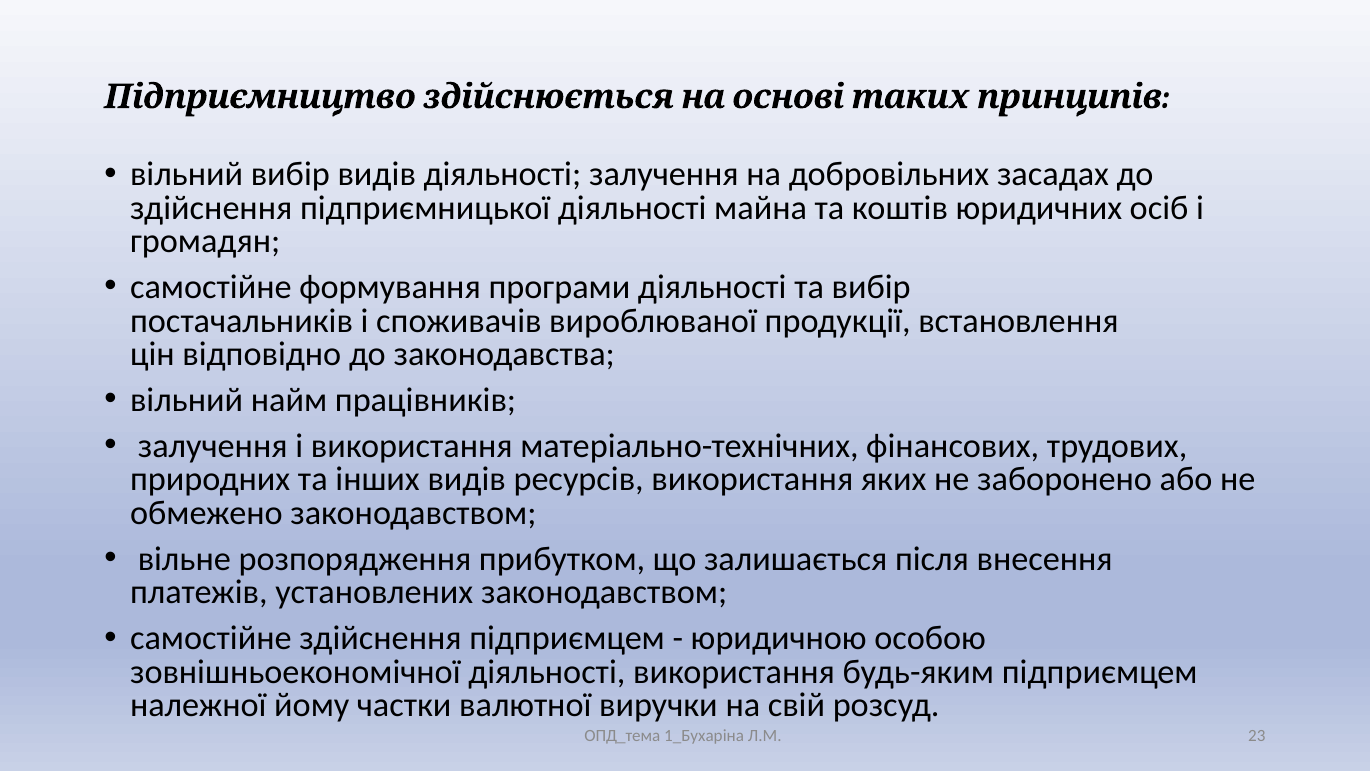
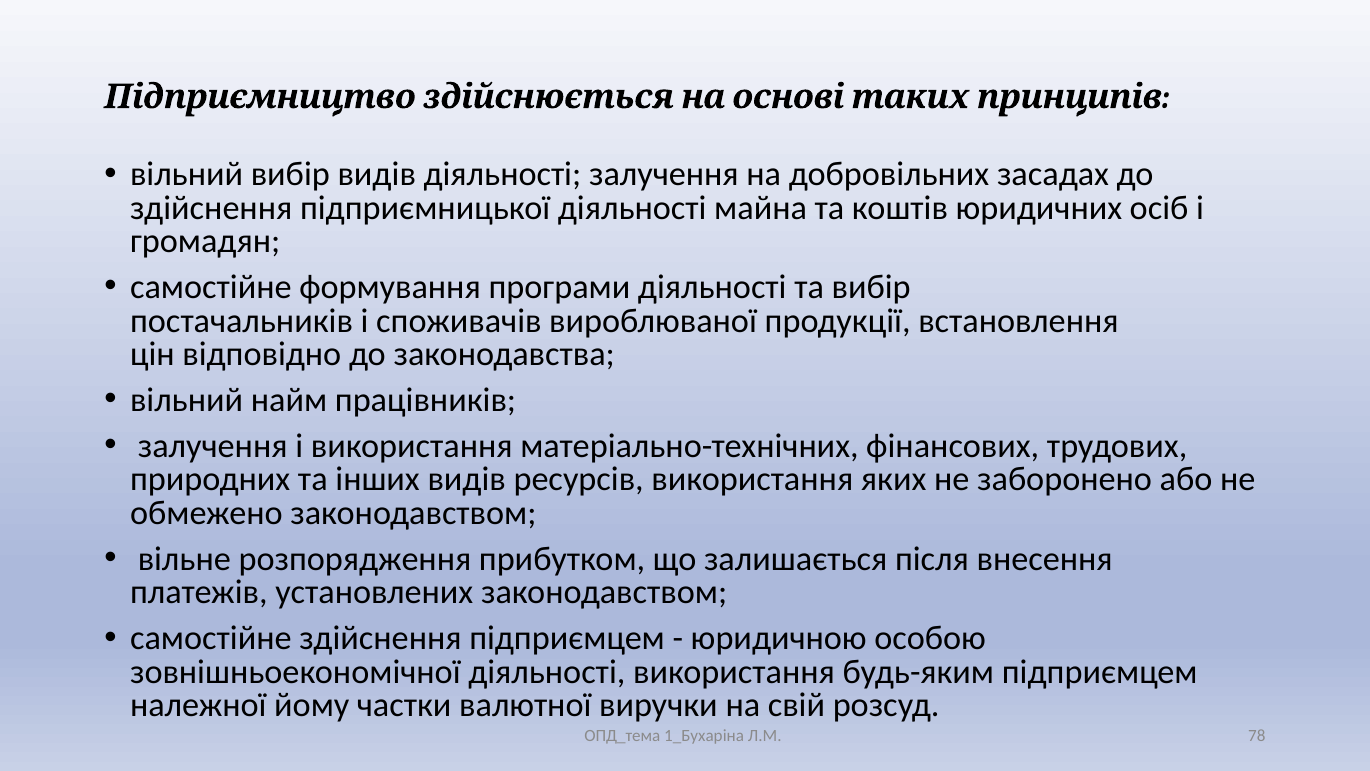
23: 23 -> 78
